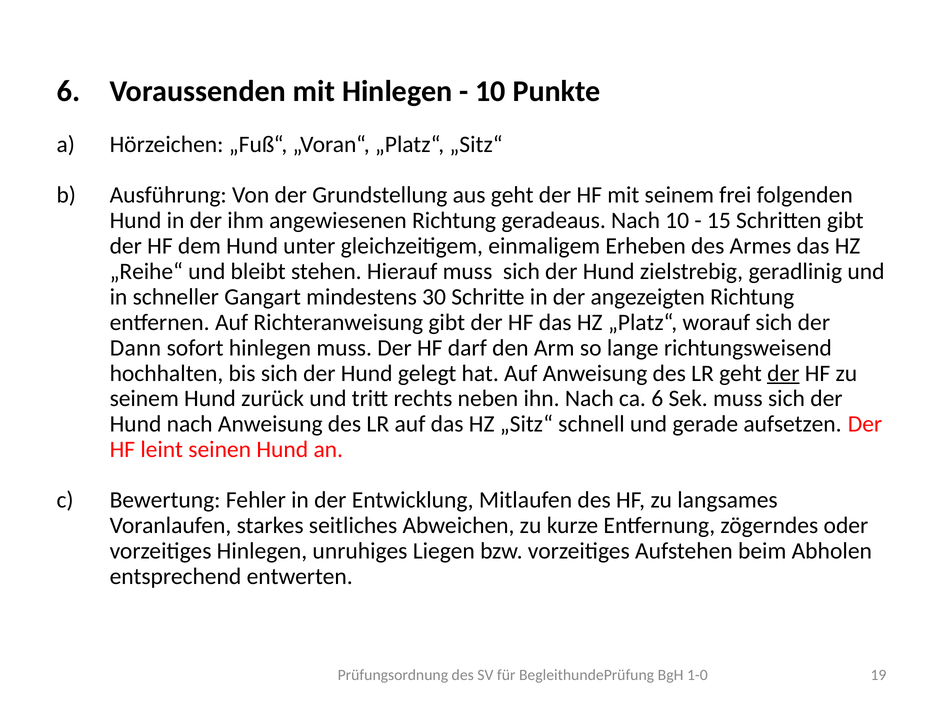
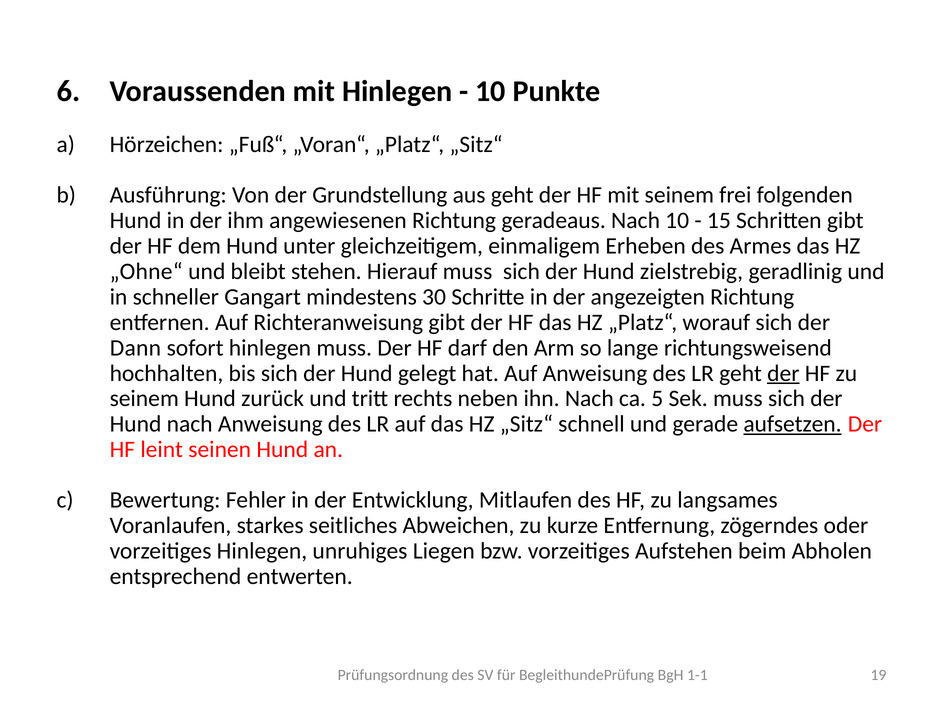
„Reihe“: „Reihe“ -> „Ohne“
ca 6: 6 -> 5
aufsetzen underline: none -> present
1-0: 1-0 -> 1-1
